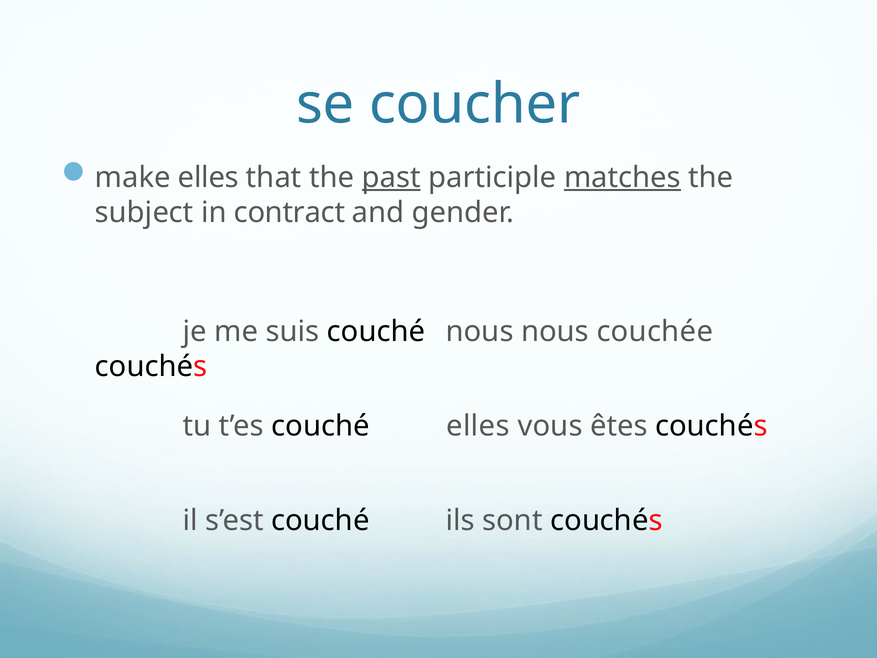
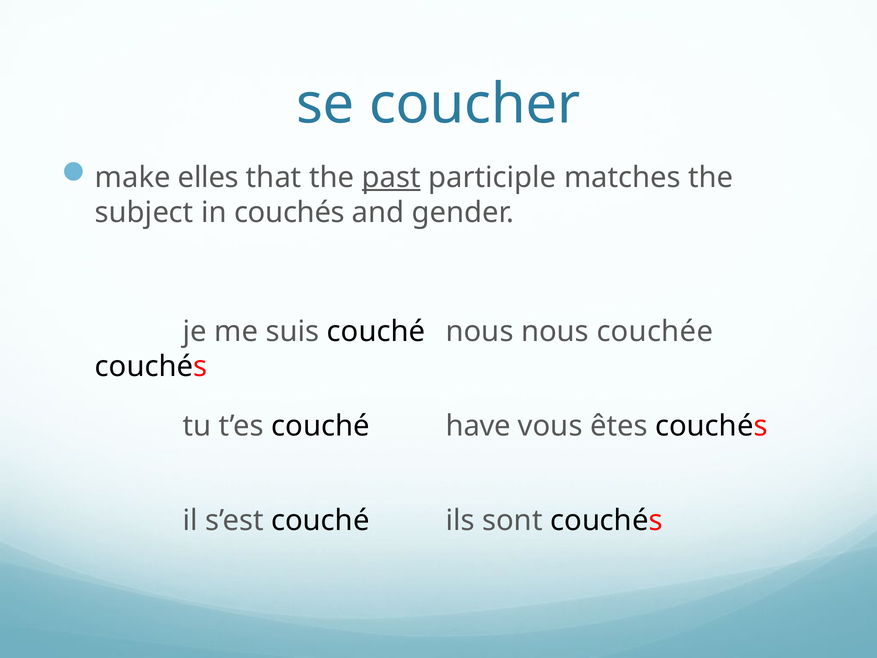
matches underline: present -> none
in contract: contract -> couchés
couché elles: elles -> have
